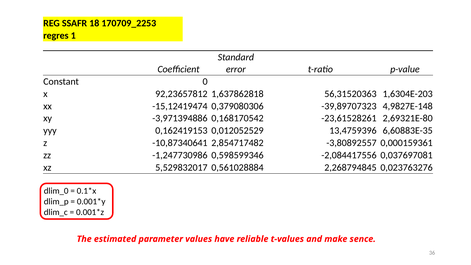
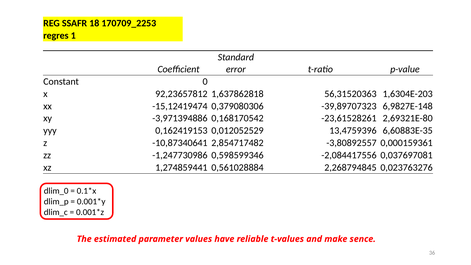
4,9827E-148: 4,9827E-148 -> 6,9827E-148
5,529832017: 5,529832017 -> 1,274859441
